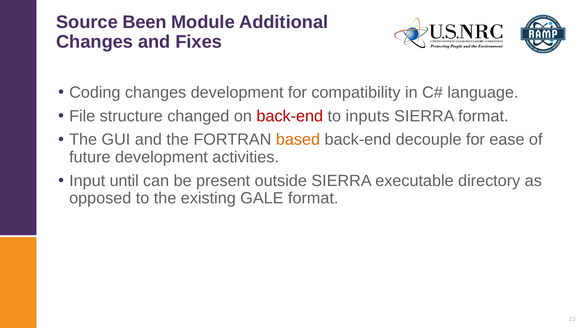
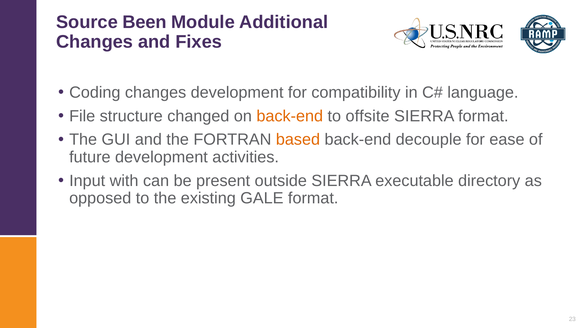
back-end at (290, 116) colour: red -> orange
inputs: inputs -> offsite
until: until -> with
